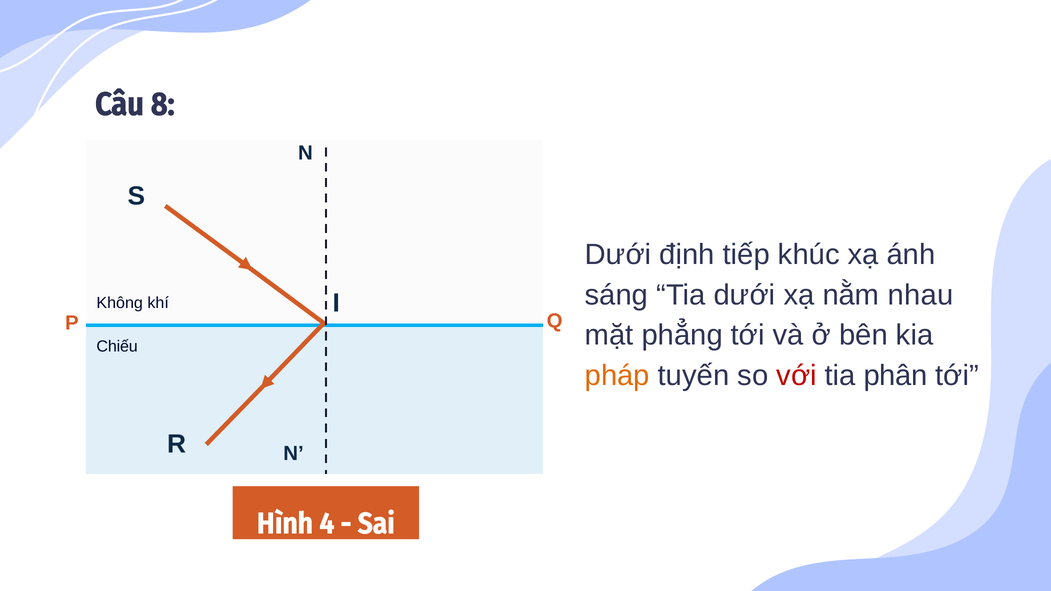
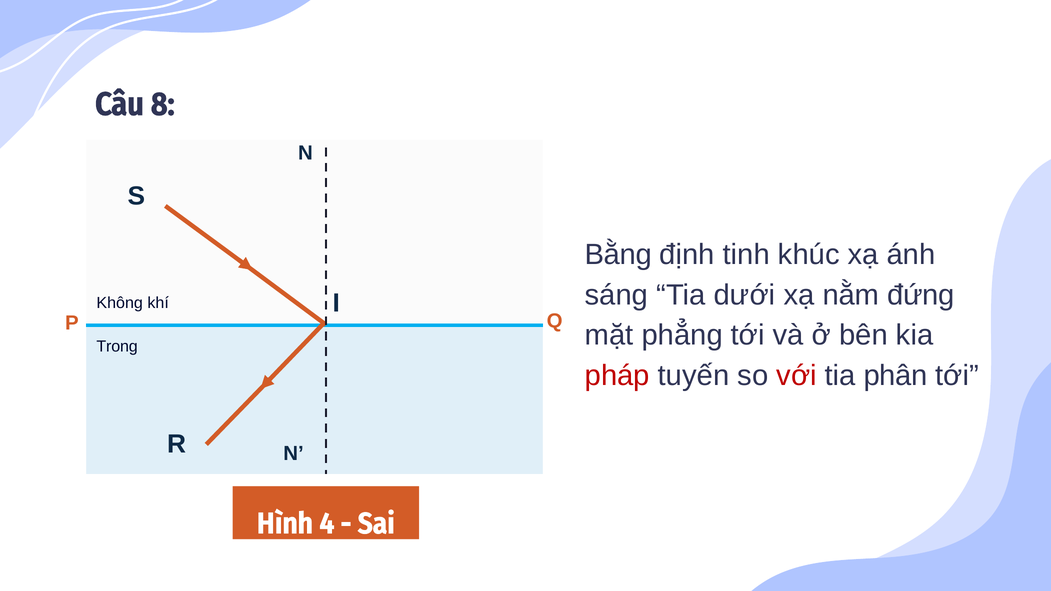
Dưới at (618, 255): Dưới -> Bằng
tiếp: tiếp -> tinh
nhau: nhau -> đứng
Chiếu: Chiếu -> Trong
pháp colour: orange -> red
